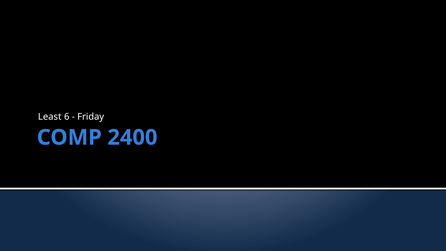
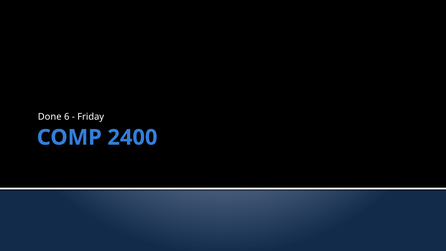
Least: Least -> Done
